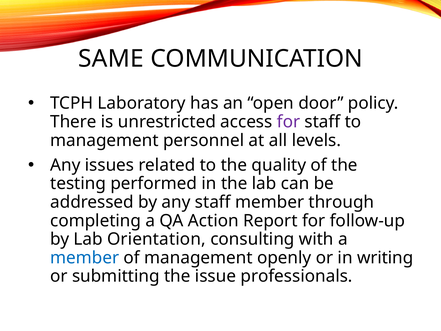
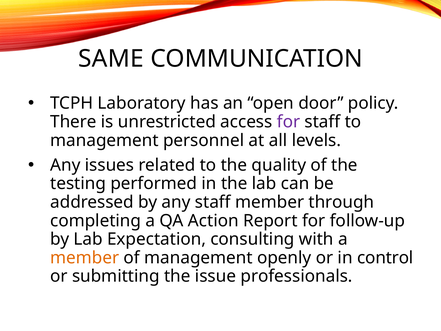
Orientation: Orientation -> Expectation
member at (85, 258) colour: blue -> orange
writing: writing -> control
